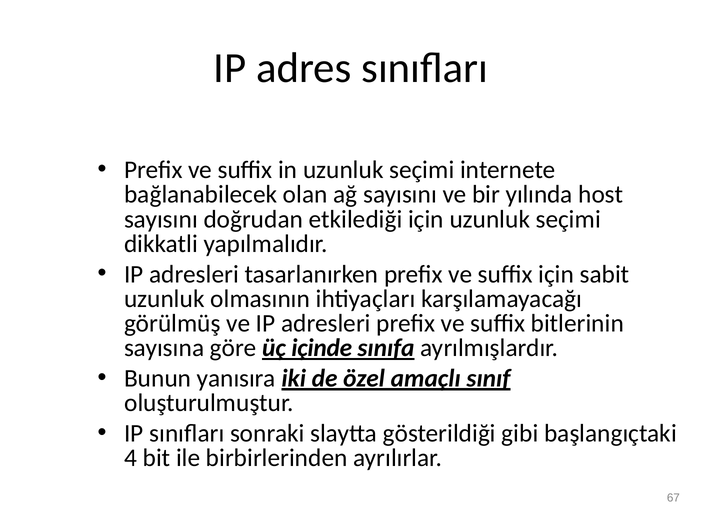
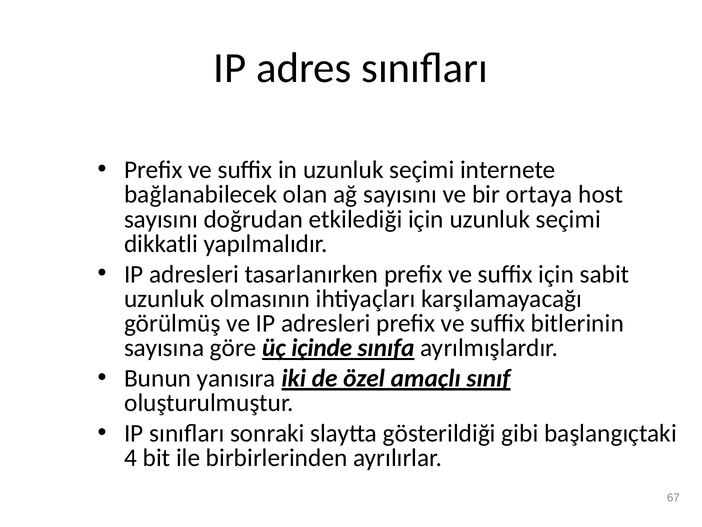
yılında: yılında -> ortaya
